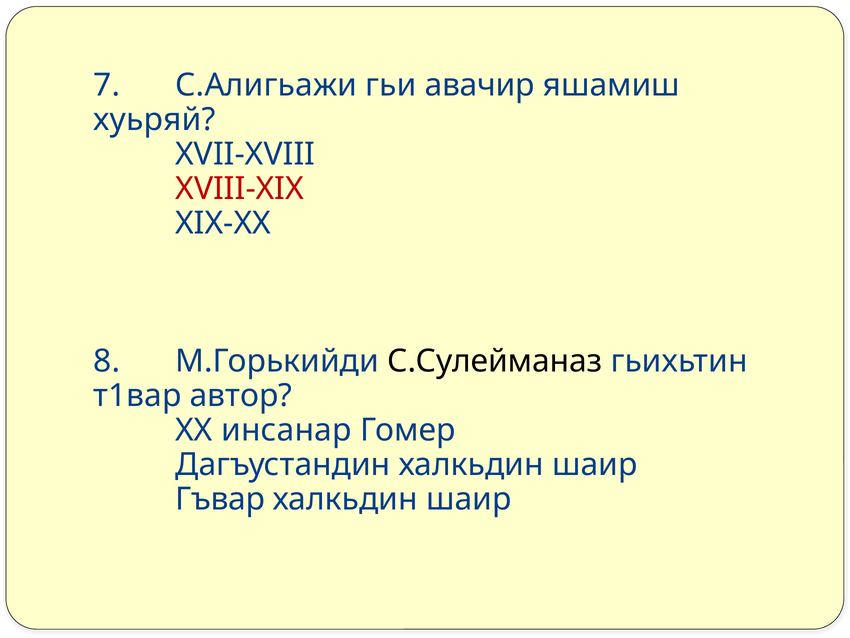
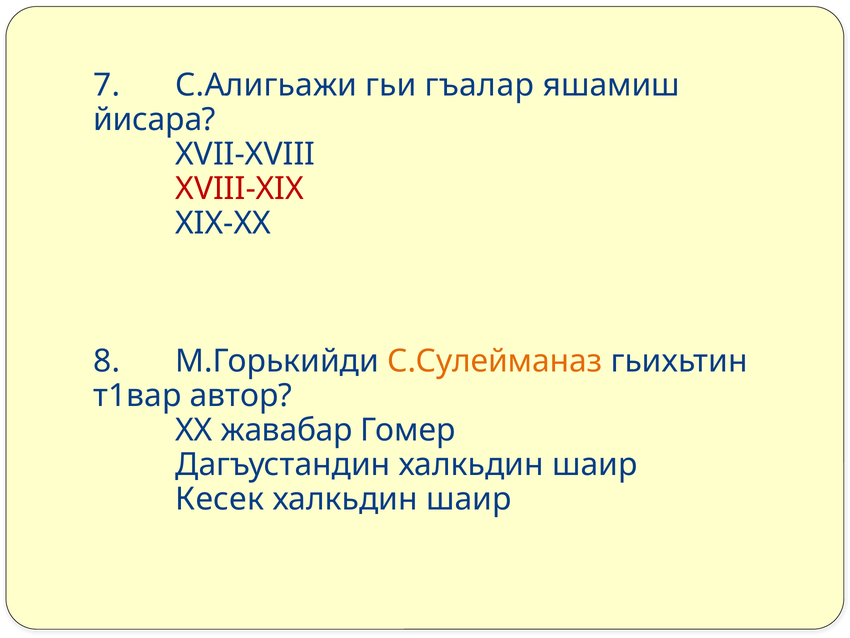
авачир: авачир -> гъалар
хуьряй: хуьряй -> йисара
С.Сулейманаз colour: black -> orange
инсанар: инсанар -> жавабар
Гъвар: Гъвар -> Кесек
